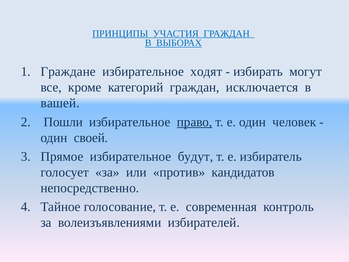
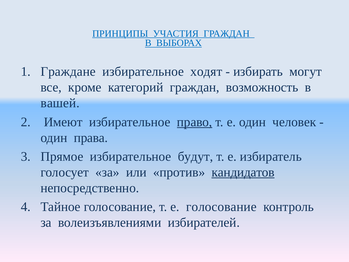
исключается: исключается -> возможность
Пошли: Пошли -> Имеют
своей: своей -> права
кандидатов underline: none -> present
е современная: современная -> голосование
